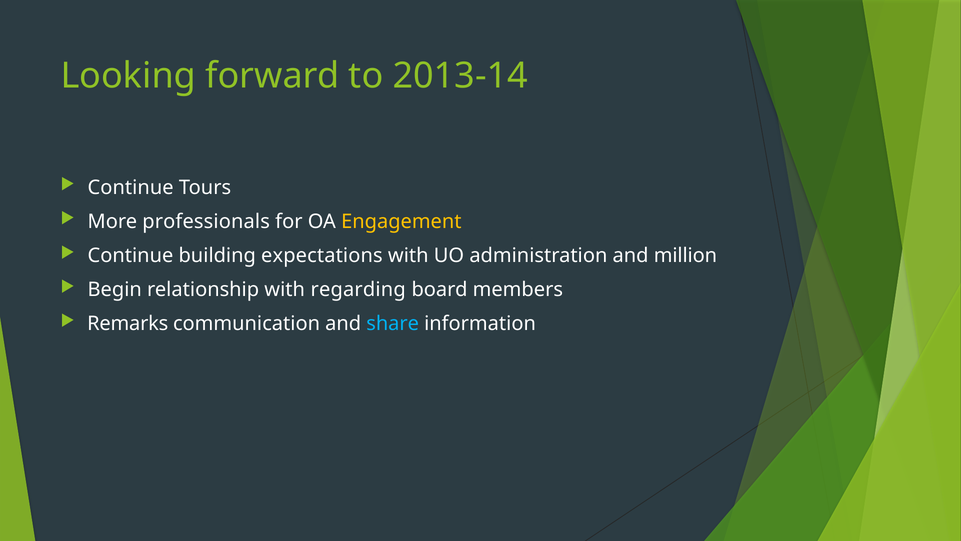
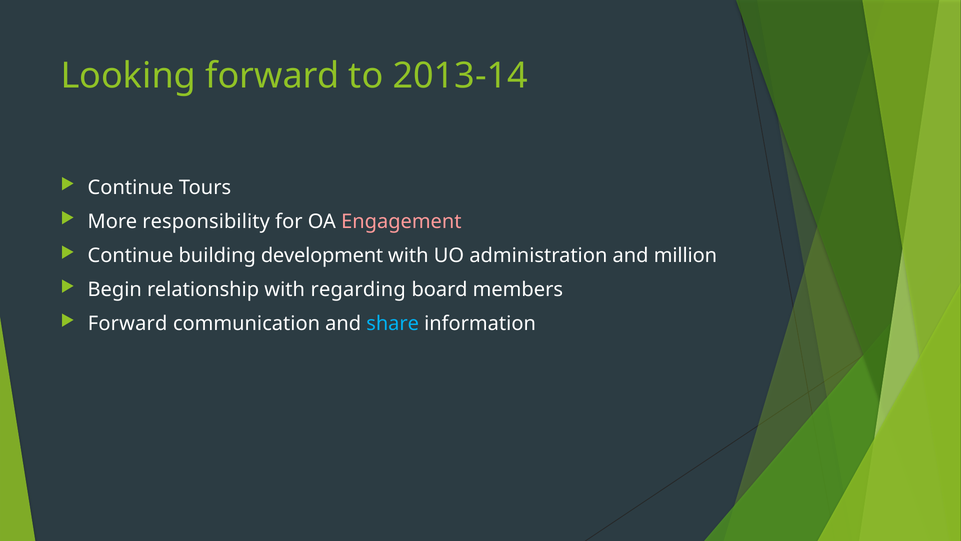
professionals: professionals -> responsibility
Engagement colour: yellow -> pink
expectations: expectations -> development
Remarks at (128, 324): Remarks -> Forward
